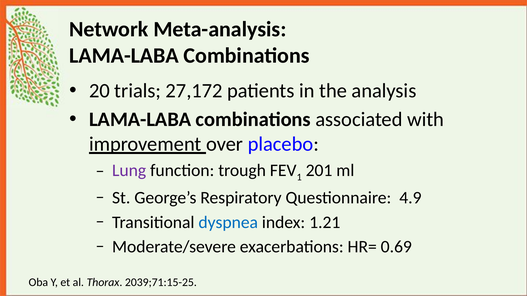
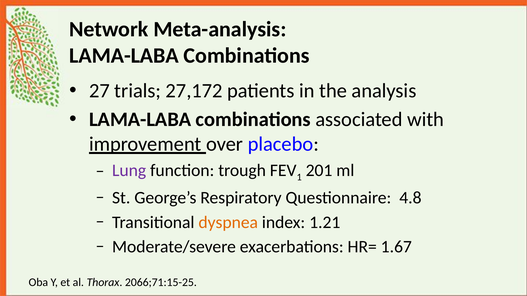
20: 20 -> 27
4.9: 4.9 -> 4.8
dyspnea colour: blue -> orange
0.69: 0.69 -> 1.67
2039;71:15-25: 2039;71:15-25 -> 2066;71:15-25
